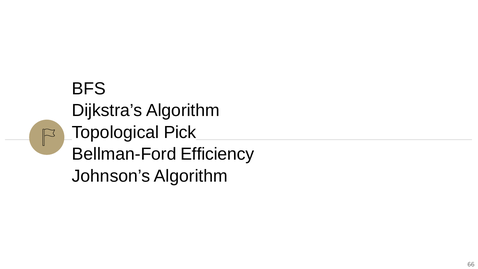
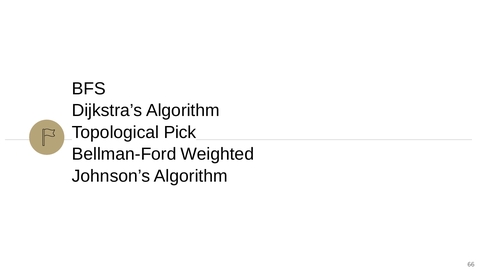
Efficiency: Efficiency -> Weighted
